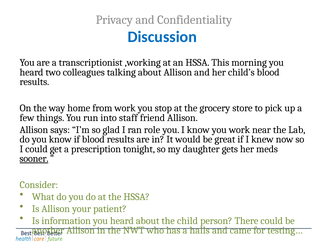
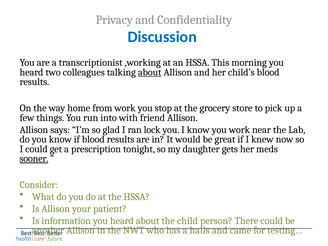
about at (150, 72) underline: none -> present
staff: staff -> with
role: role -> lock
